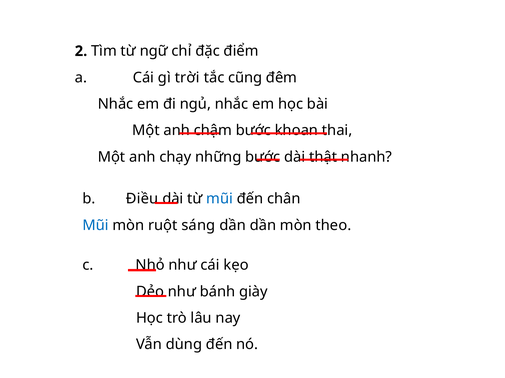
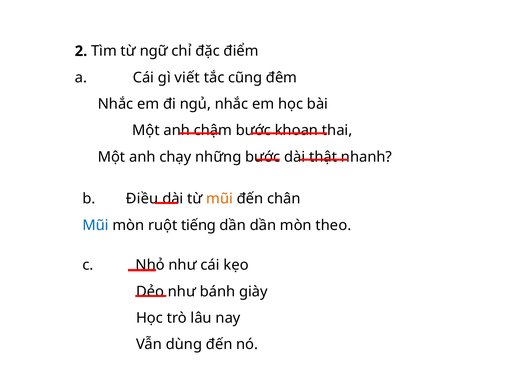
trời: trời -> viết
mũi at (220, 199) colour: blue -> orange
sáng: sáng -> tiếng
